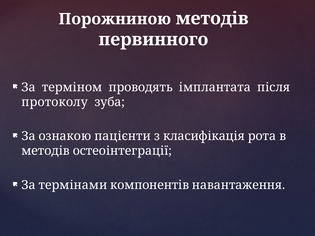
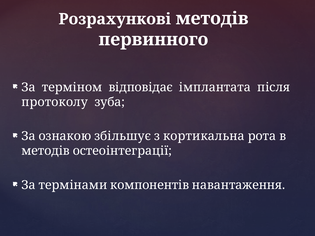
Порожниною: Порожниною -> Розрахункові
проводять: проводять -> відповідає
пацієнти: пацієнти -> збільшує
класифікація: класифікація -> кортикальна
